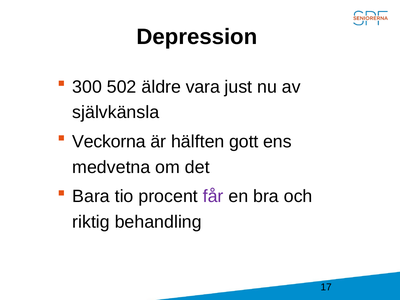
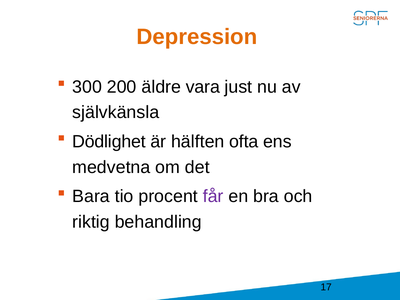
Depression colour: black -> orange
502: 502 -> 200
Veckorna: Veckorna -> Dödlighet
gott: gott -> ofta
